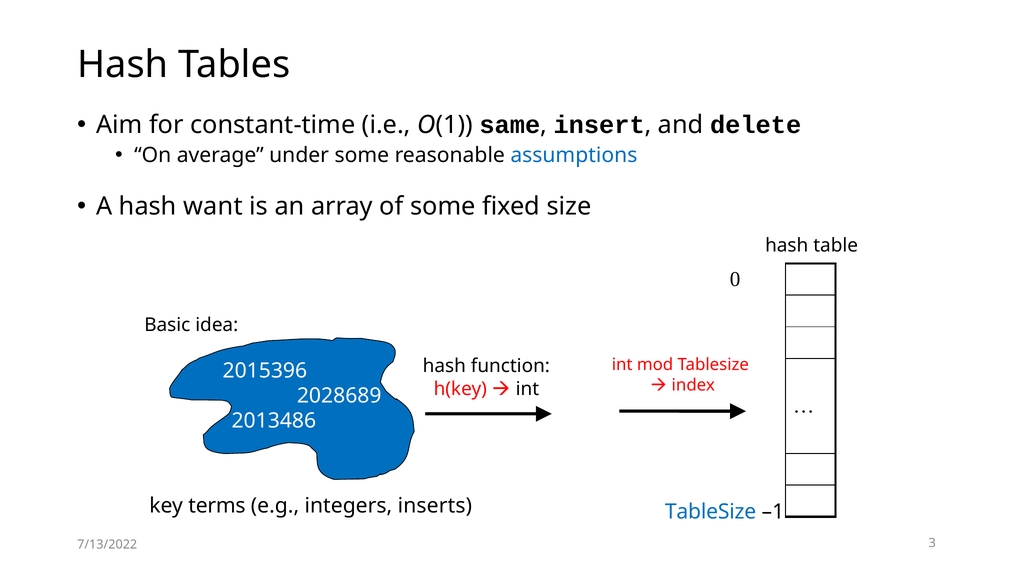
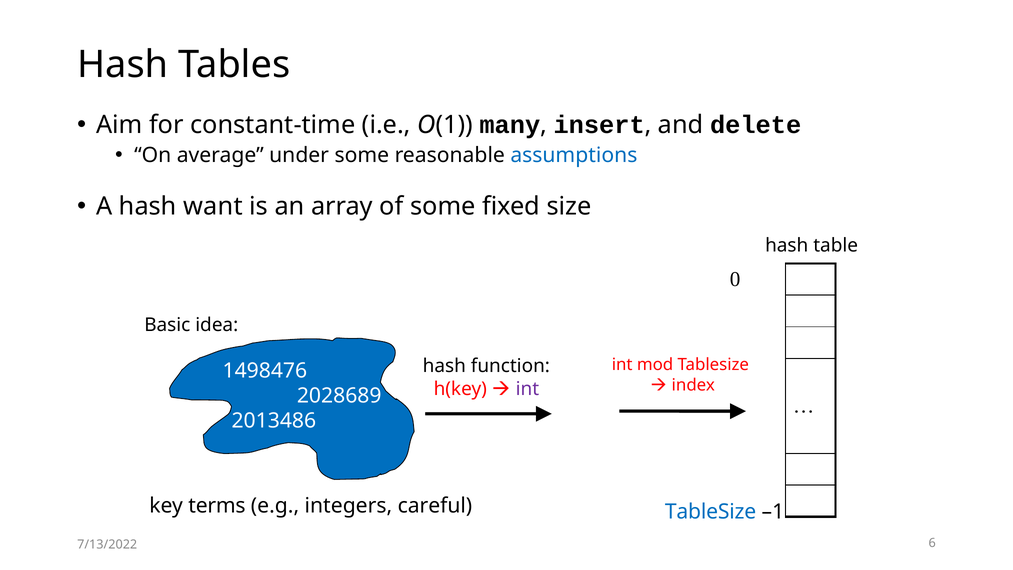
same: same -> many
2015396: 2015396 -> 1498476
int at (527, 389) colour: black -> purple
inserts: inserts -> careful
3: 3 -> 6
